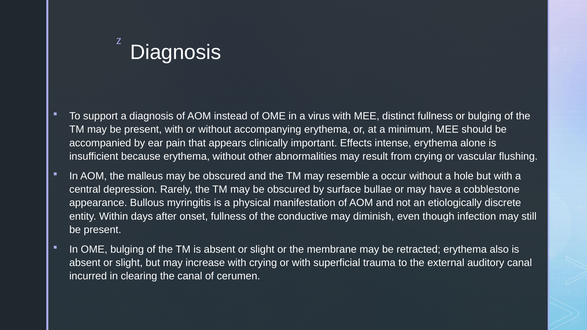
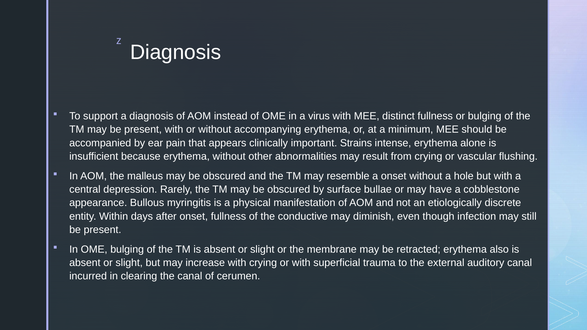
Effects: Effects -> Strains
a occur: occur -> onset
